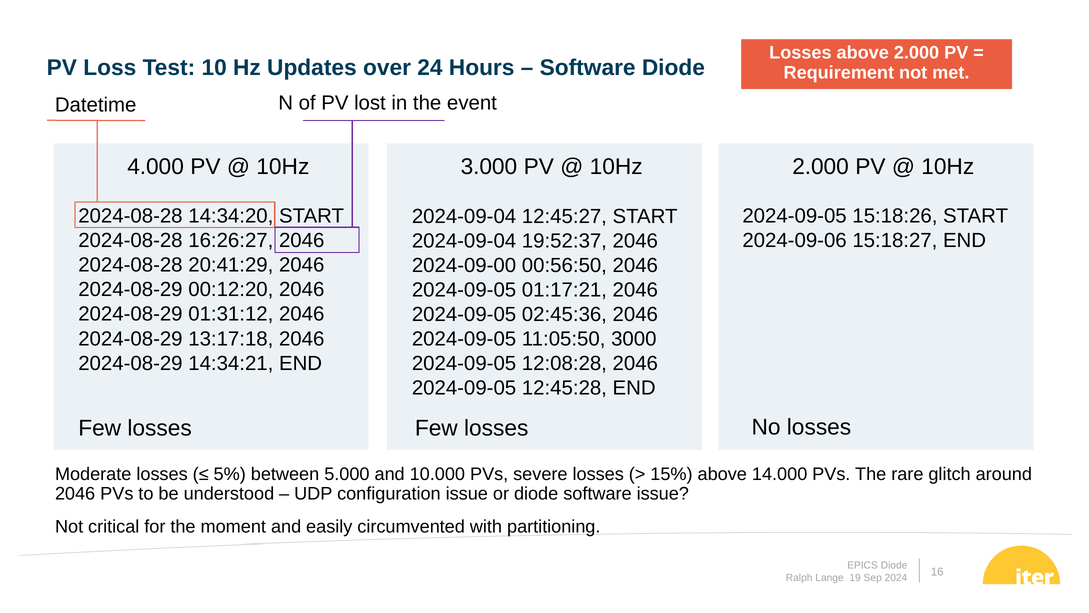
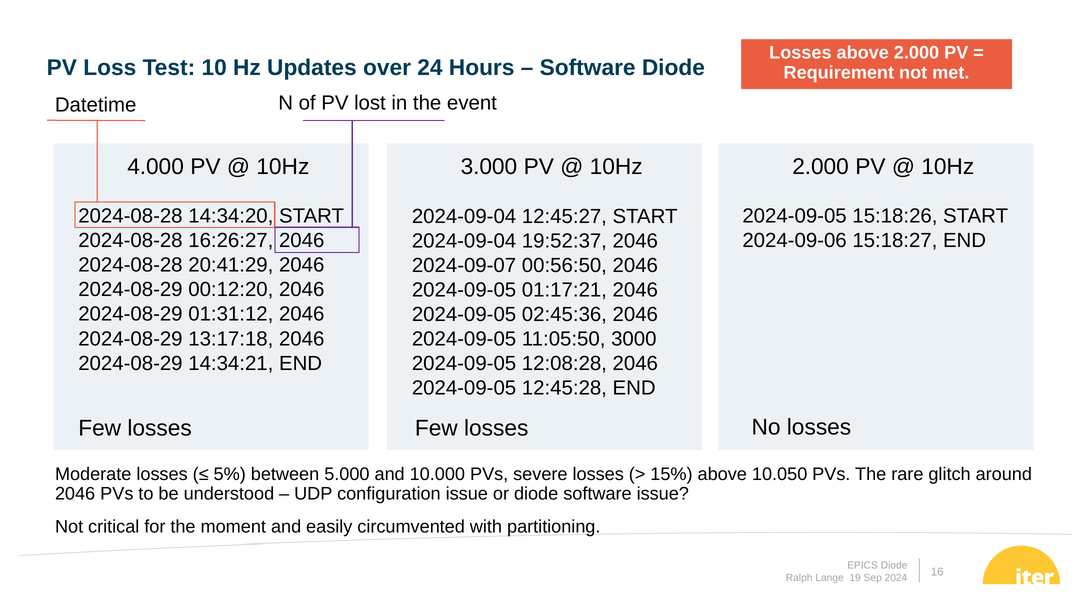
2024-09-00: 2024-09-00 -> 2024-09-07
14.000: 14.000 -> 10.050
